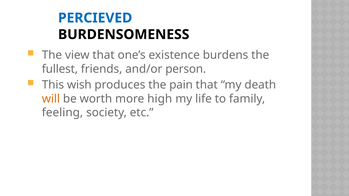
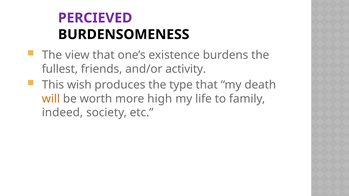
PERCIEVED colour: blue -> purple
person: person -> activity
pain: pain -> type
feeling: feeling -> indeed
